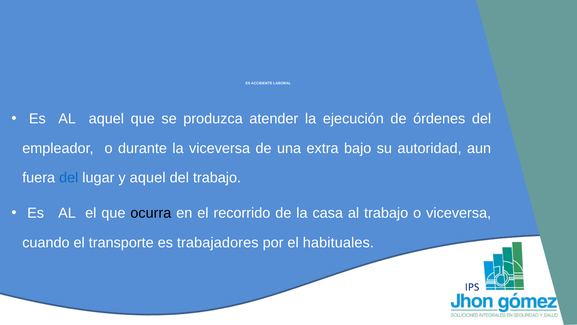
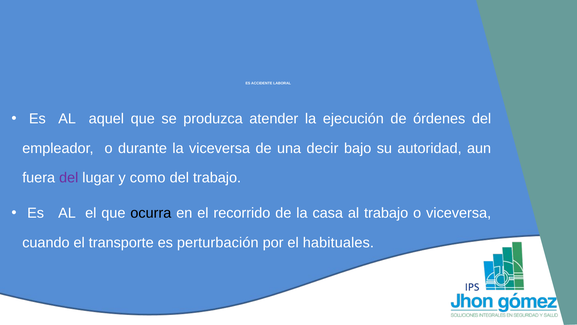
extra: extra -> decir
del at (69, 177) colour: blue -> purple
y aquel: aquel -> como
trabajadores: trabajadores -> perturbación
